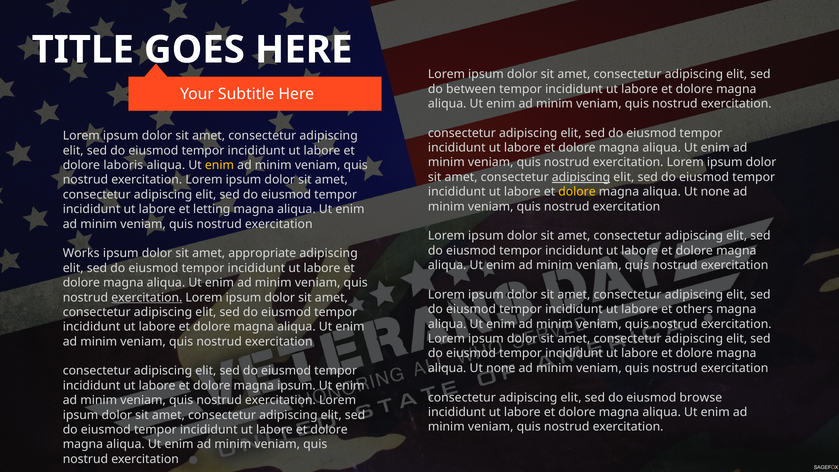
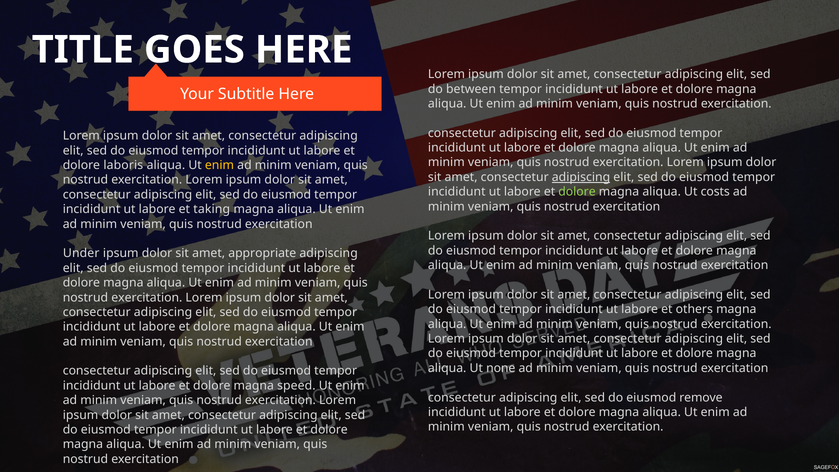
dolore at (577, 192) colour: yellow -> light green
none at (715, 192): none -> costs
letting: letting -> taking
Works: Works -> Under
exercitation at (147, 297) underline: present -> none
magna ipsum: ipsum -> speed
browse: browse -> remove
